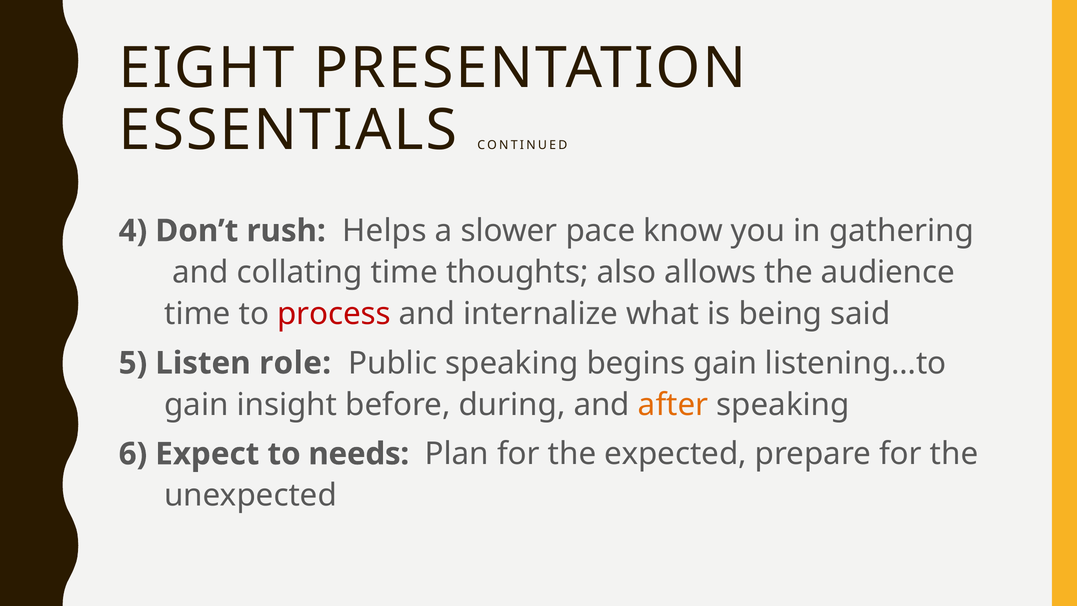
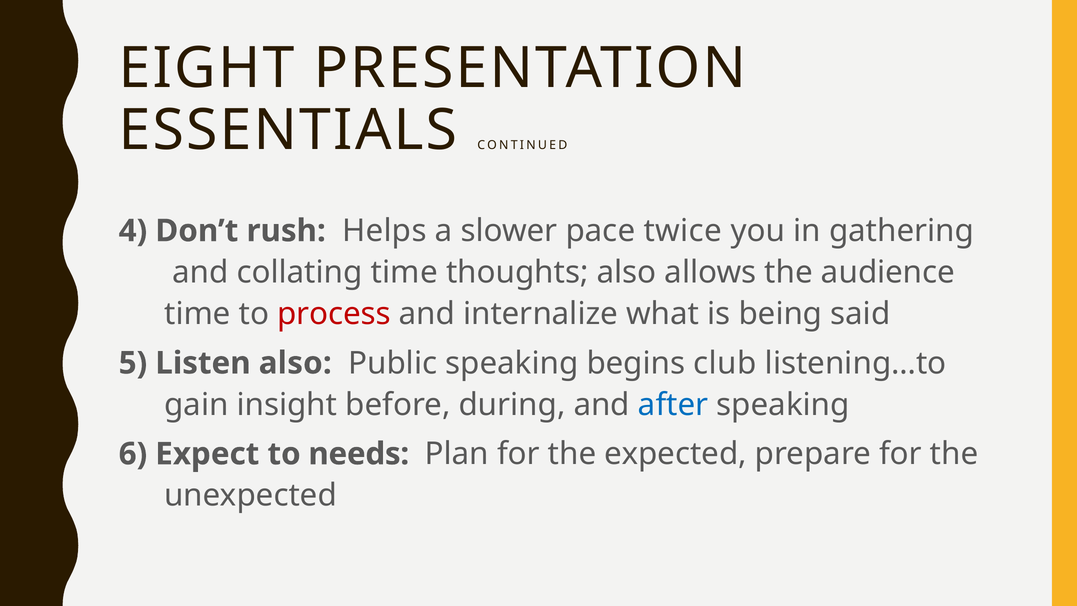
know: know -> twice
Listen role: role -> also
begins gain: gain -> club
after colour: orange -> blue
